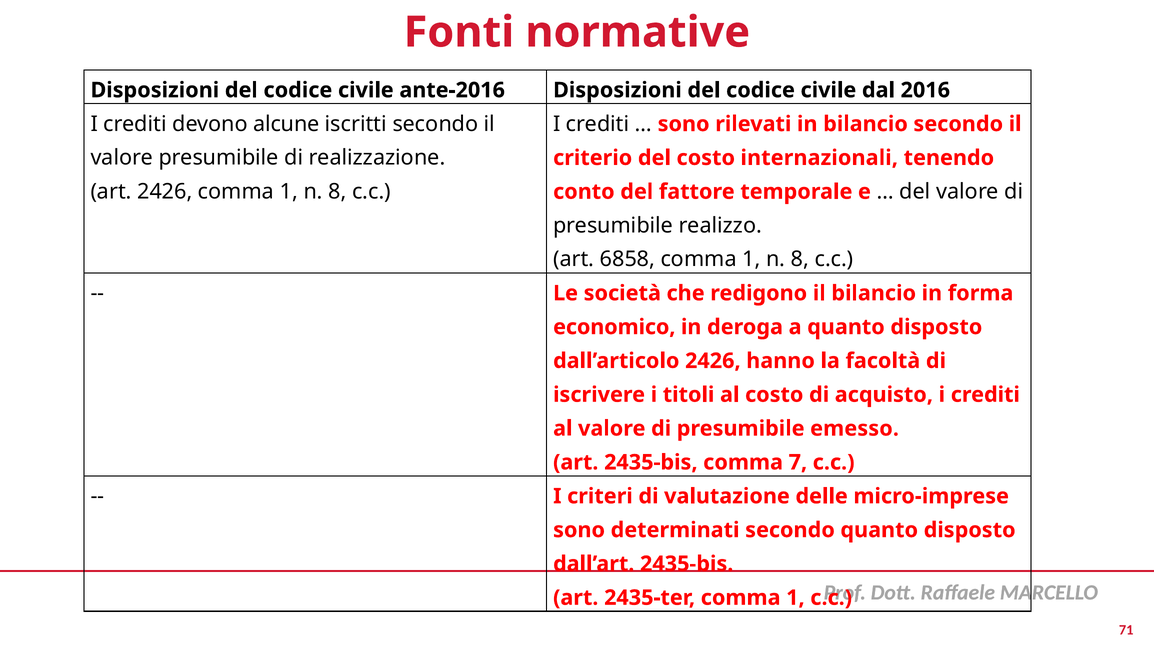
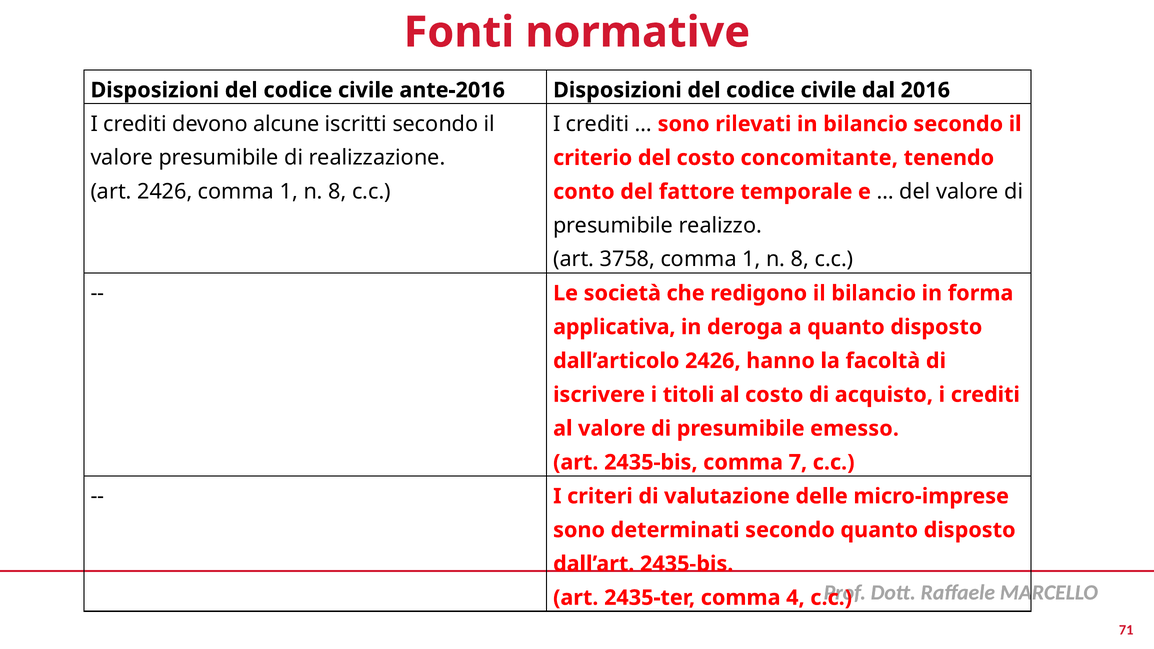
internazionali: internazionali -> concomitante
6858: 6858 -> 3758
economico: economico -> applicativa
2435-ter comma 1: 1 -> 4
